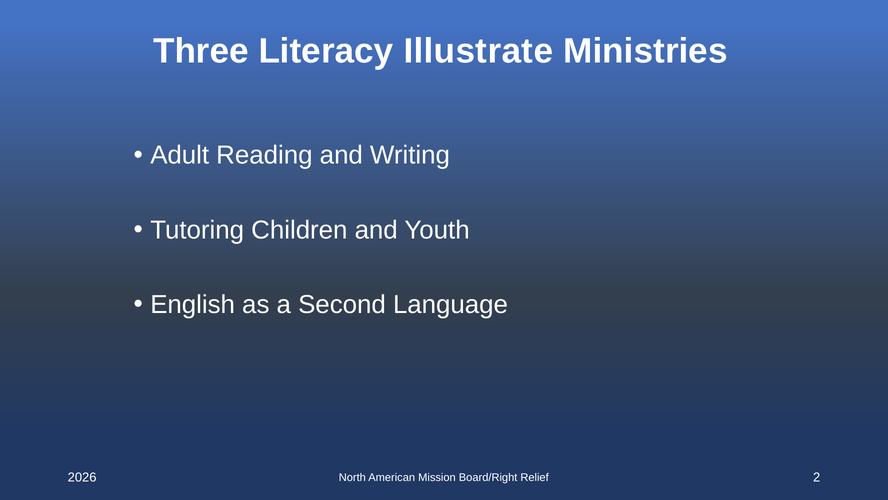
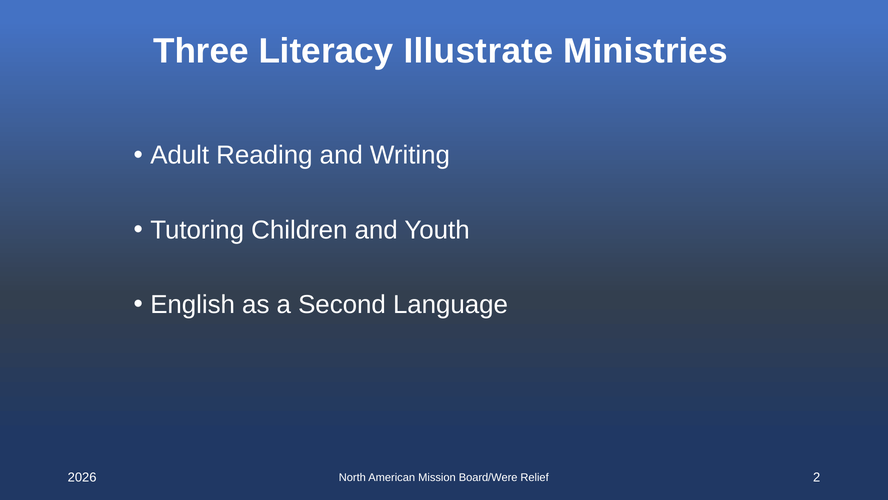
Board/Right: Board/Right -> Board/Were
